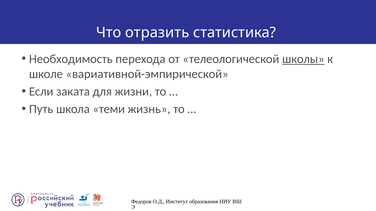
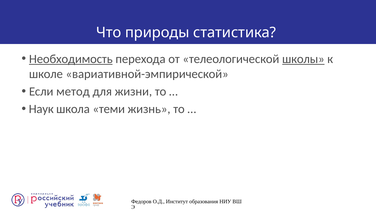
отразить: отразить -> природы
Необходимость underline: none -> present
заката: заката -> метод
Путь: Путь -> Наук
